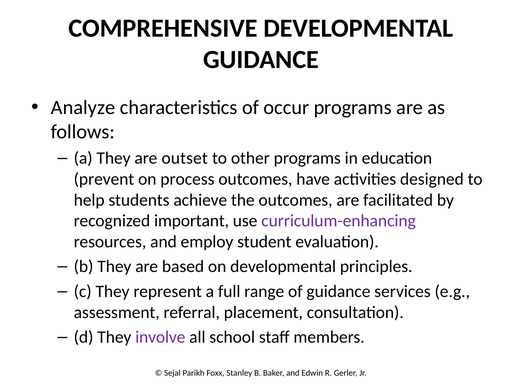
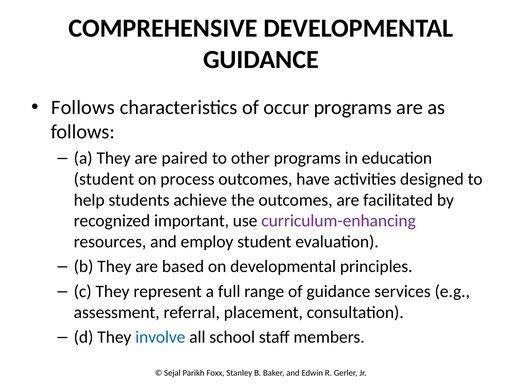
Analyze at (83, 108): Analyze -> Follows
outset: outset -> paired
prevent at (104, 179): prevent -> student
involve colour: purple -> blue
